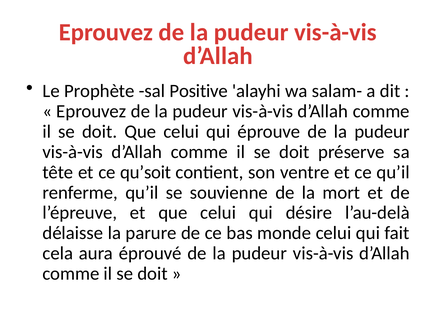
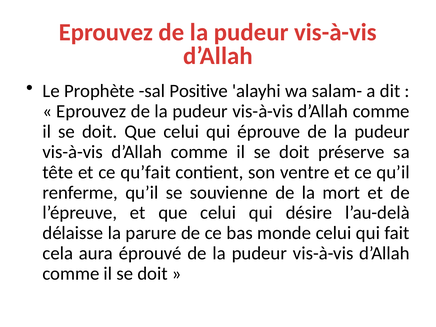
qu’soit: qu’soit -> qu’fait
